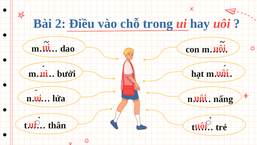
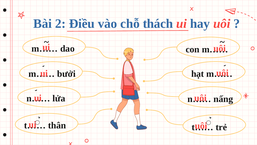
trong: trong -> thách
